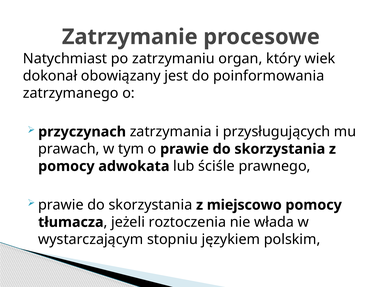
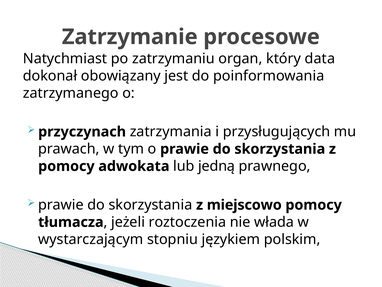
wiek: wiek -> data
ściśle: ściśle -> jedną
